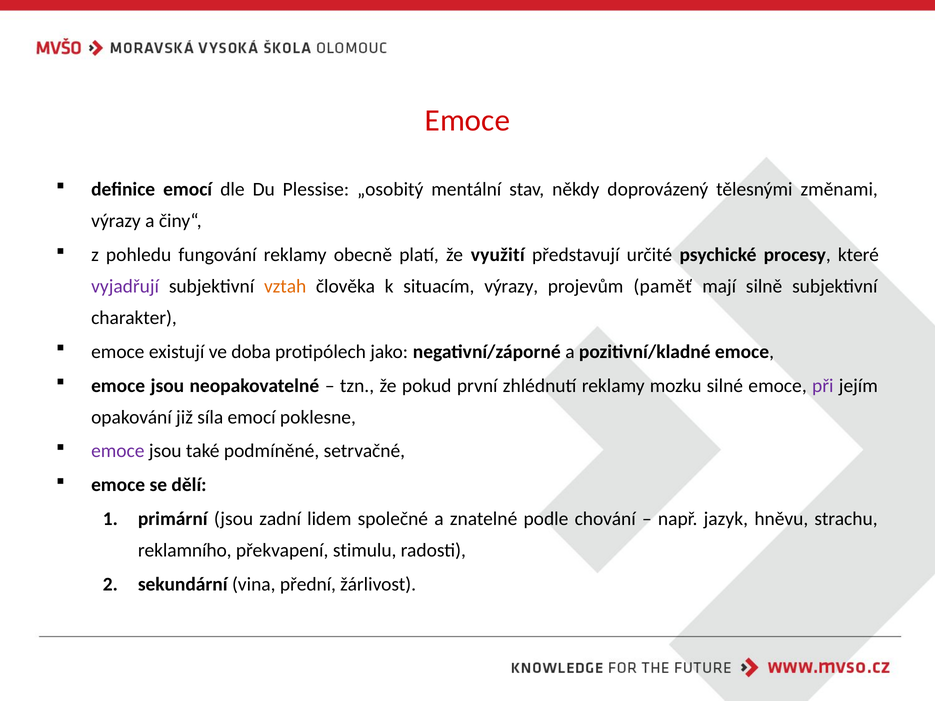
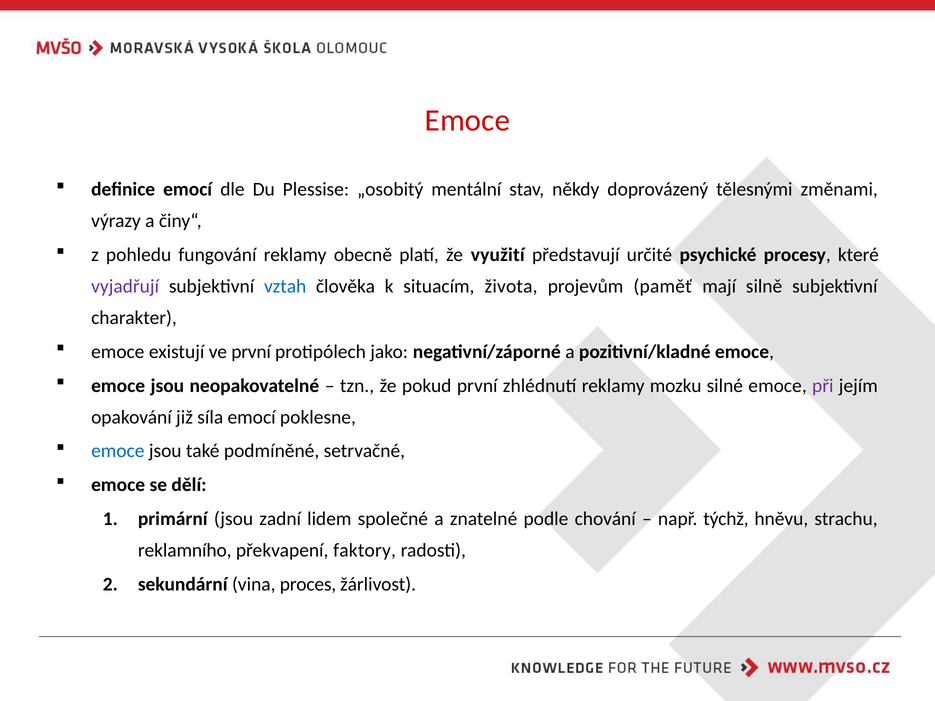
vztah colour: orange -> blue
situacím výrazy: výrazy -> života
ve doba: doba -> první
emoce at (118, 451) colour: purple -> blue
jazyk: jazyk -> týchž
stimulu: stimulu -> faktory
přední: přední -> proces
